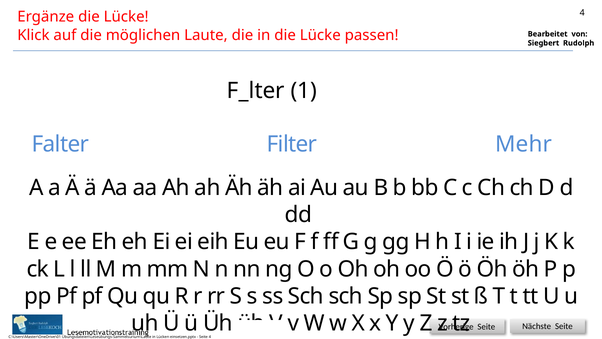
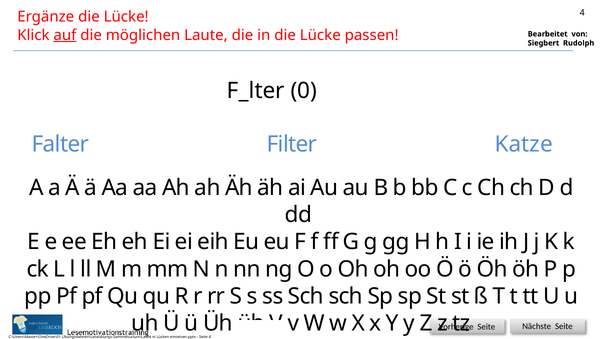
auf underline: none -> present
1: 1 -> 0
Mehr: Mehr -> Katze
